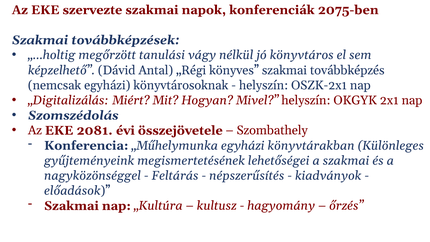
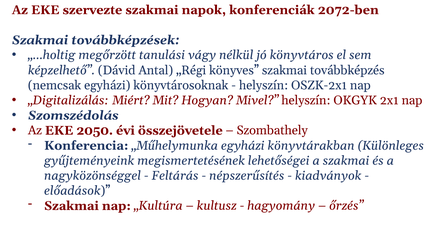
2075-ben: 2075-ben -> 2072-ben
2081: 2081 -> 2050
